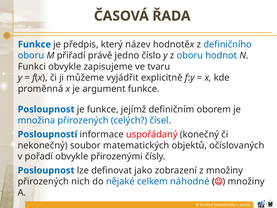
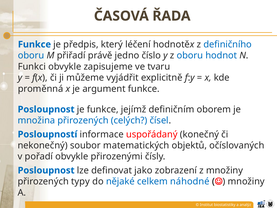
název: název -> léčení
nich: nich -> typy
